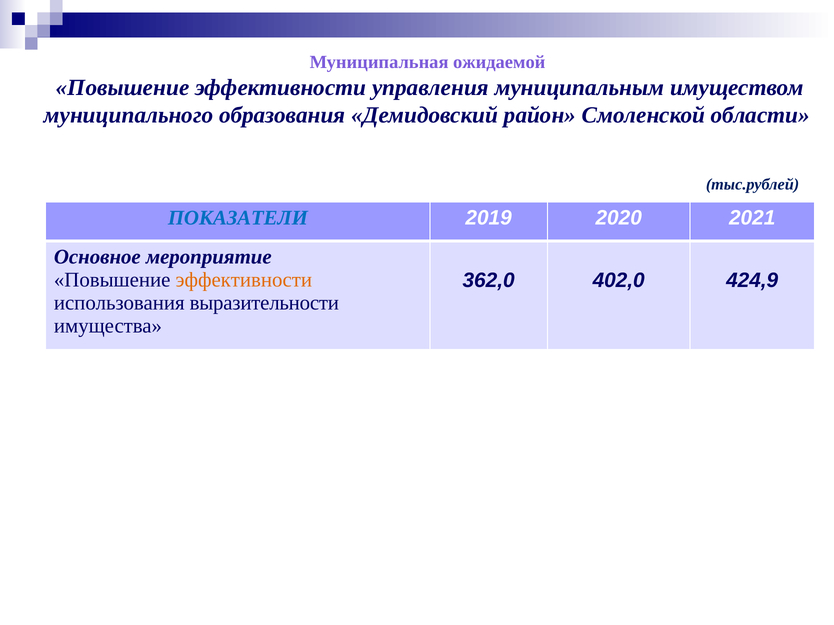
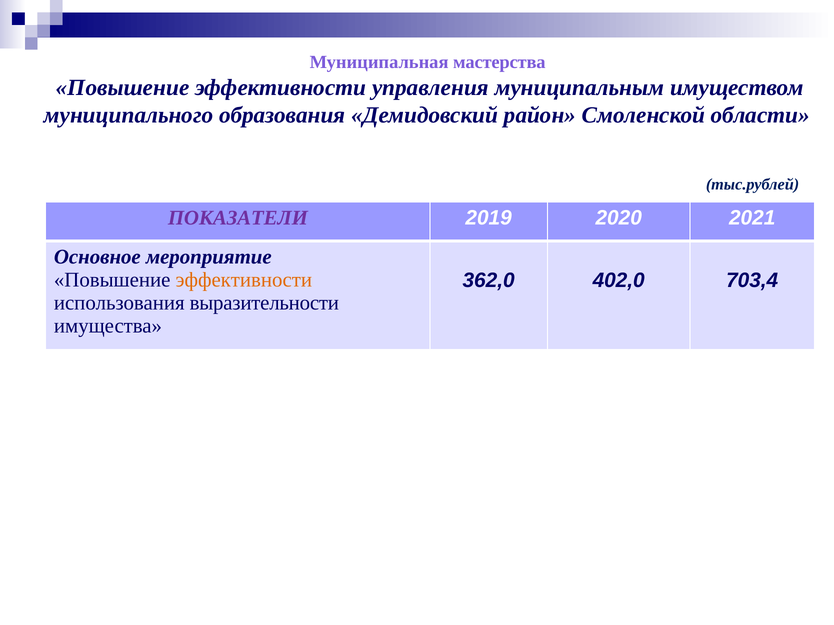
ожидаемой: ожидаемой -> мастерства
ПОКАЗАТЕЛИ colour: blue -> purple
424,9: 424,9 -> 703,4
